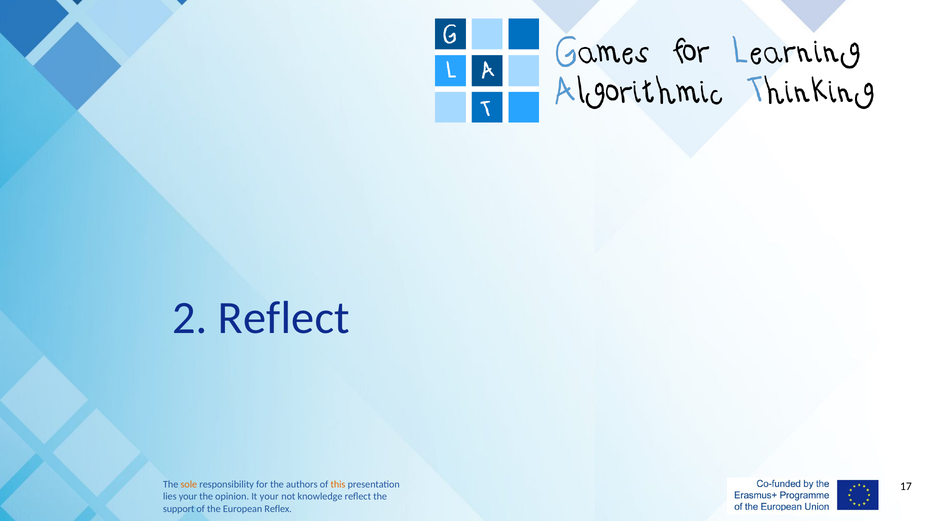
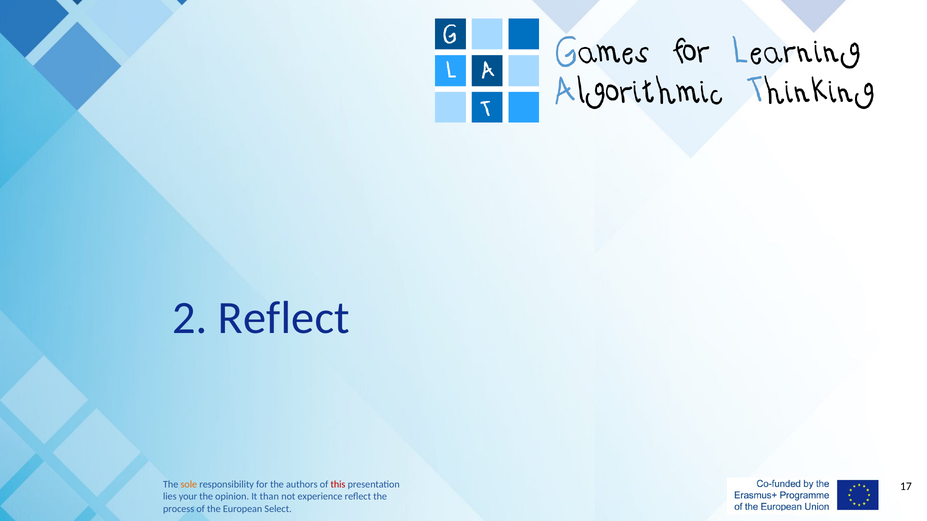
this colour: orange -> red
It your: your -> than
knowledge: knowledge -> experience
support: support -> process
Reflex: Reflex -> Select
